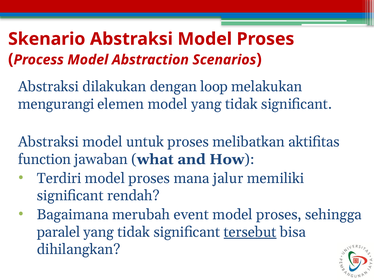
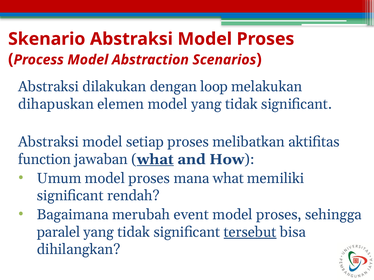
mengurangi: mengurangi -> dihapuskan
untuk: untuk -> setiap
what at (155, 160) underline: none -> present
Terdiri: Terdiri -> Umum
mana jalur: jalur -> what
